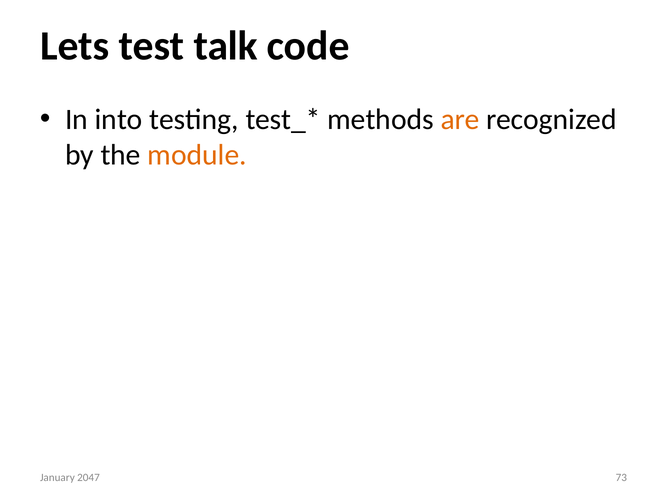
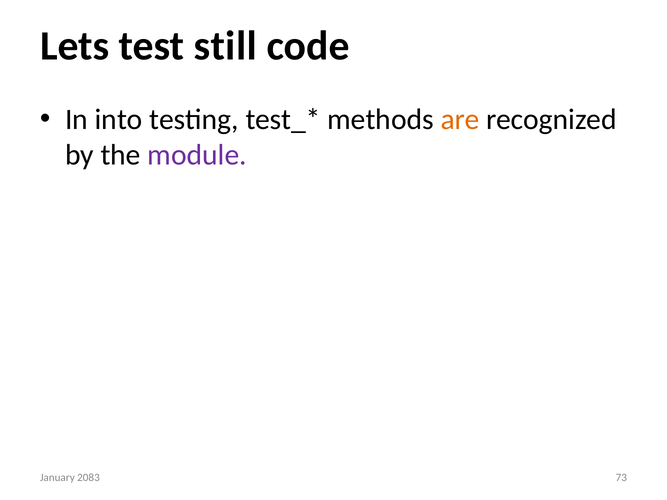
talk: talk -> still
module colour: orange -> purple
2047: 2047 -> 2083
